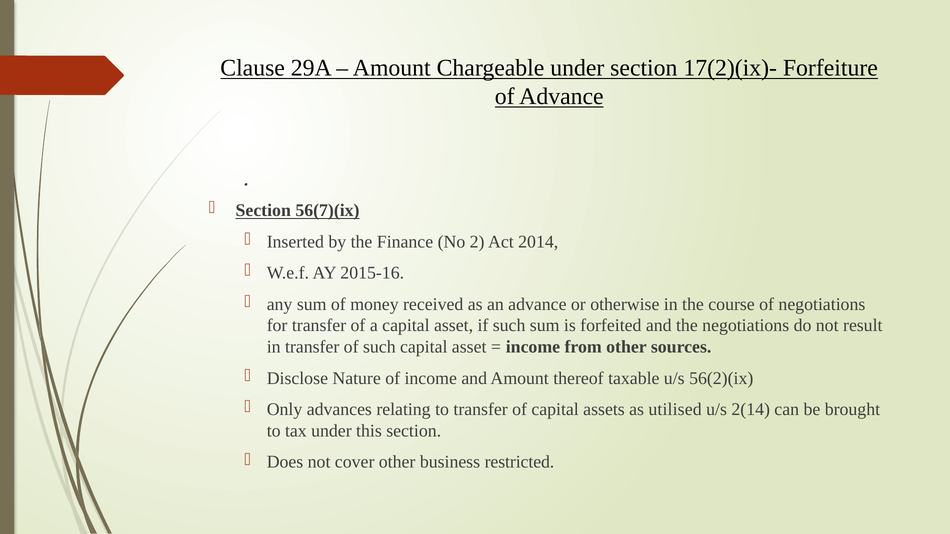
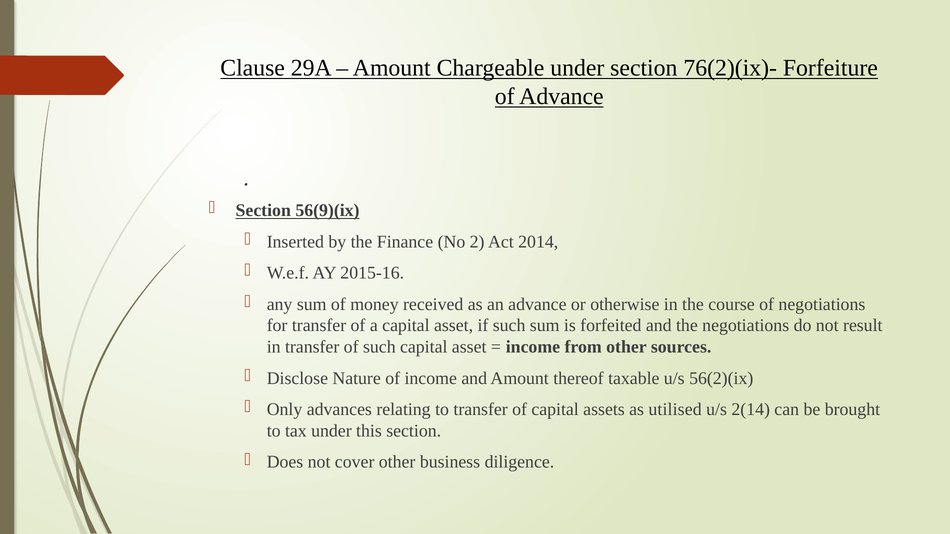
17(2)(ix)-: 17(2)(ix)- -> 76(2)(ix)-
56(7)(ix: 56(7)(ix -> 56(9)(ix
restricted: restricted -> diligence
